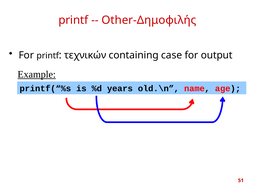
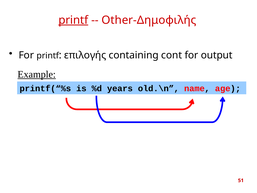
printf at (73, 20) underline: none -> present
τεχνικών: τεχνικών -> επιλογής
case: case -> cont
